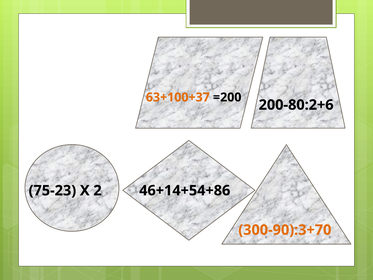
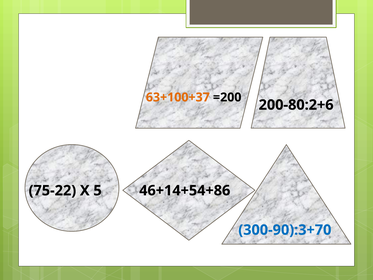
75-23: 75-23 -> 75-22
2: 2 -> 5
300-90):3+70 colour: orange -> blue
